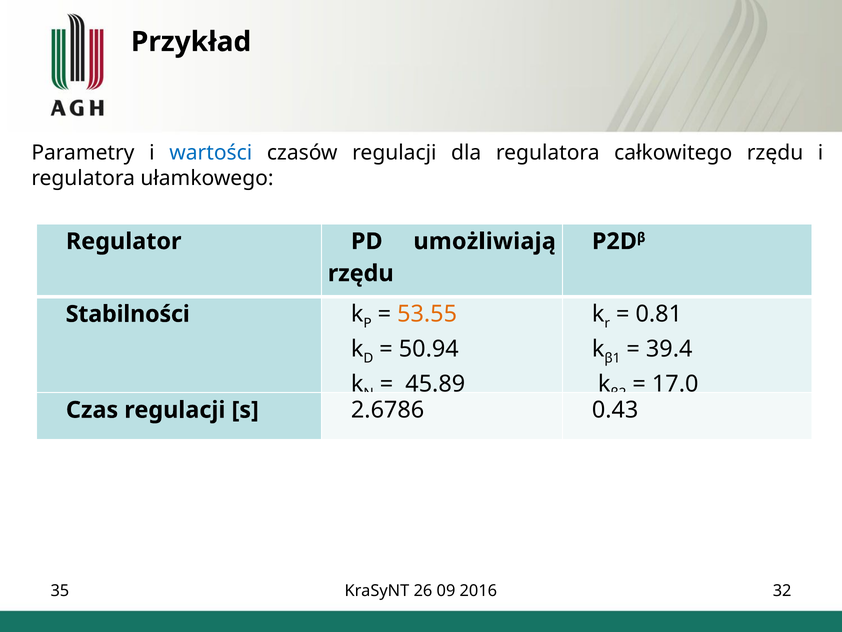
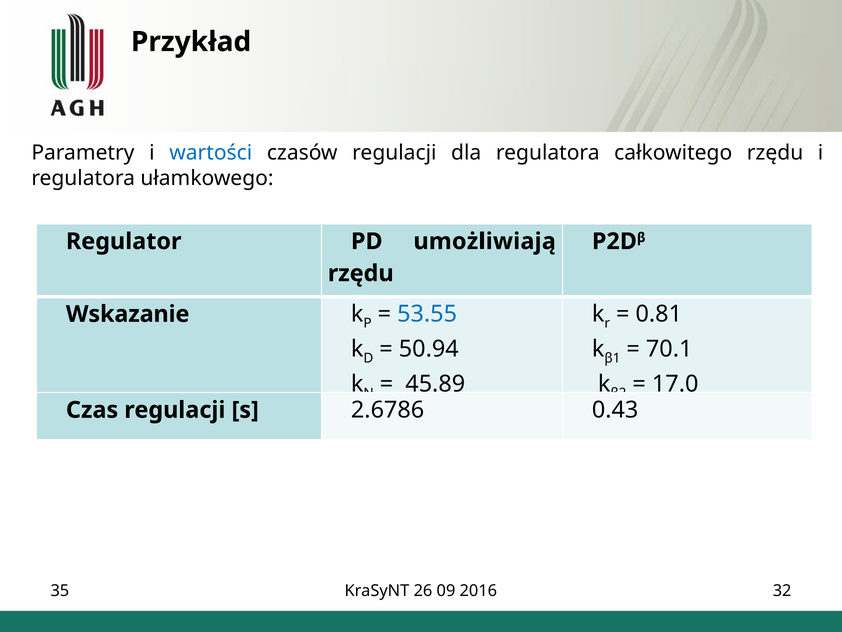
Stabilności: Stabilności -> Wskazanie
53.55 colour: orange -> blue
39.4: 39.4 -> 70.1
